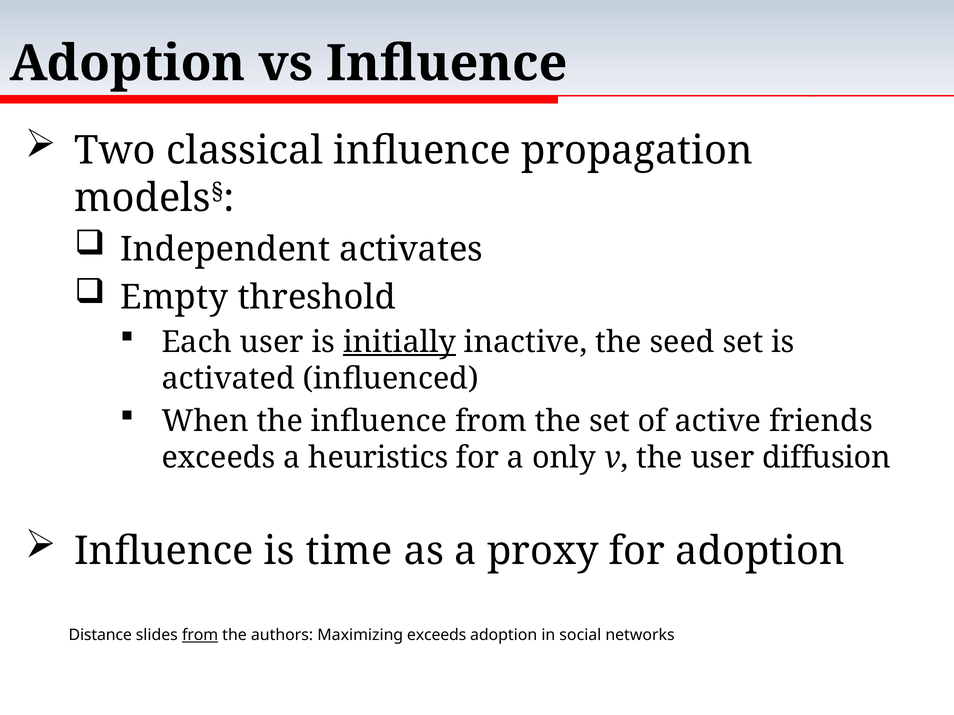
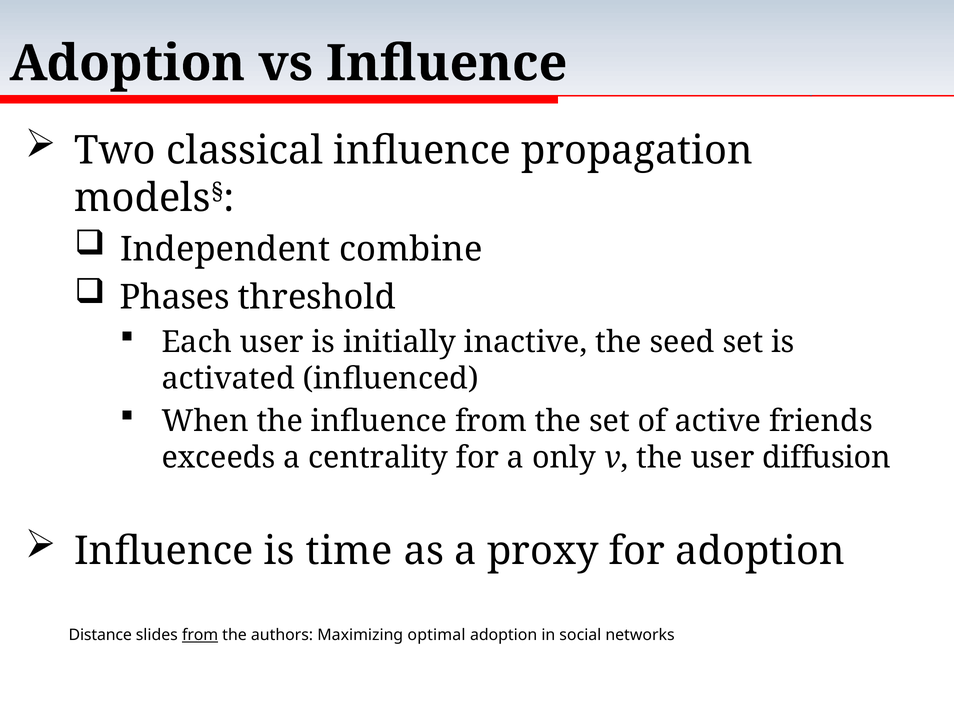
activates: activates -> combine
Empty: Empty -> Phases
initially underline: present -> none
heuristics: heuristics -> centrality
Maximizing exceeds: exceeds -> optimal
